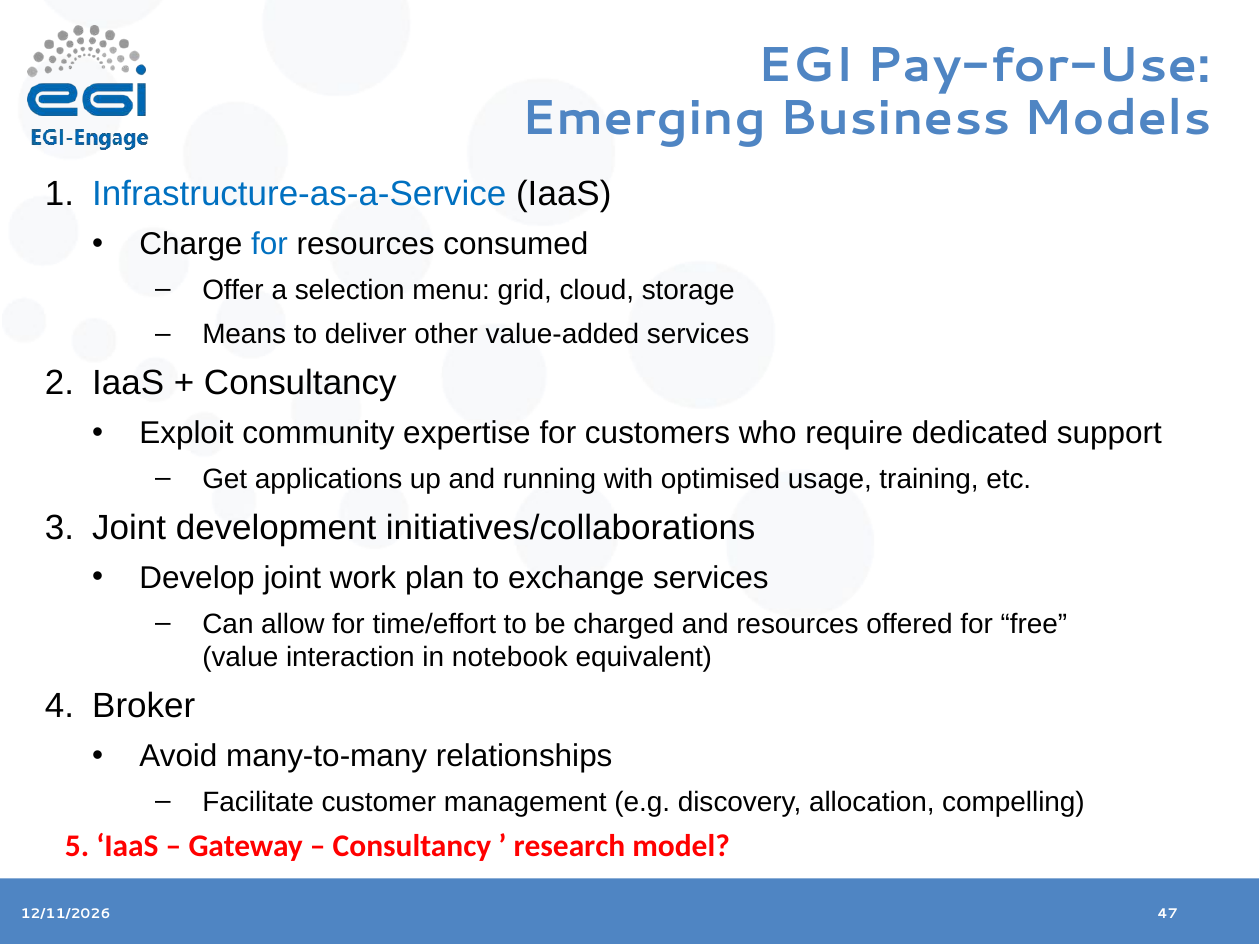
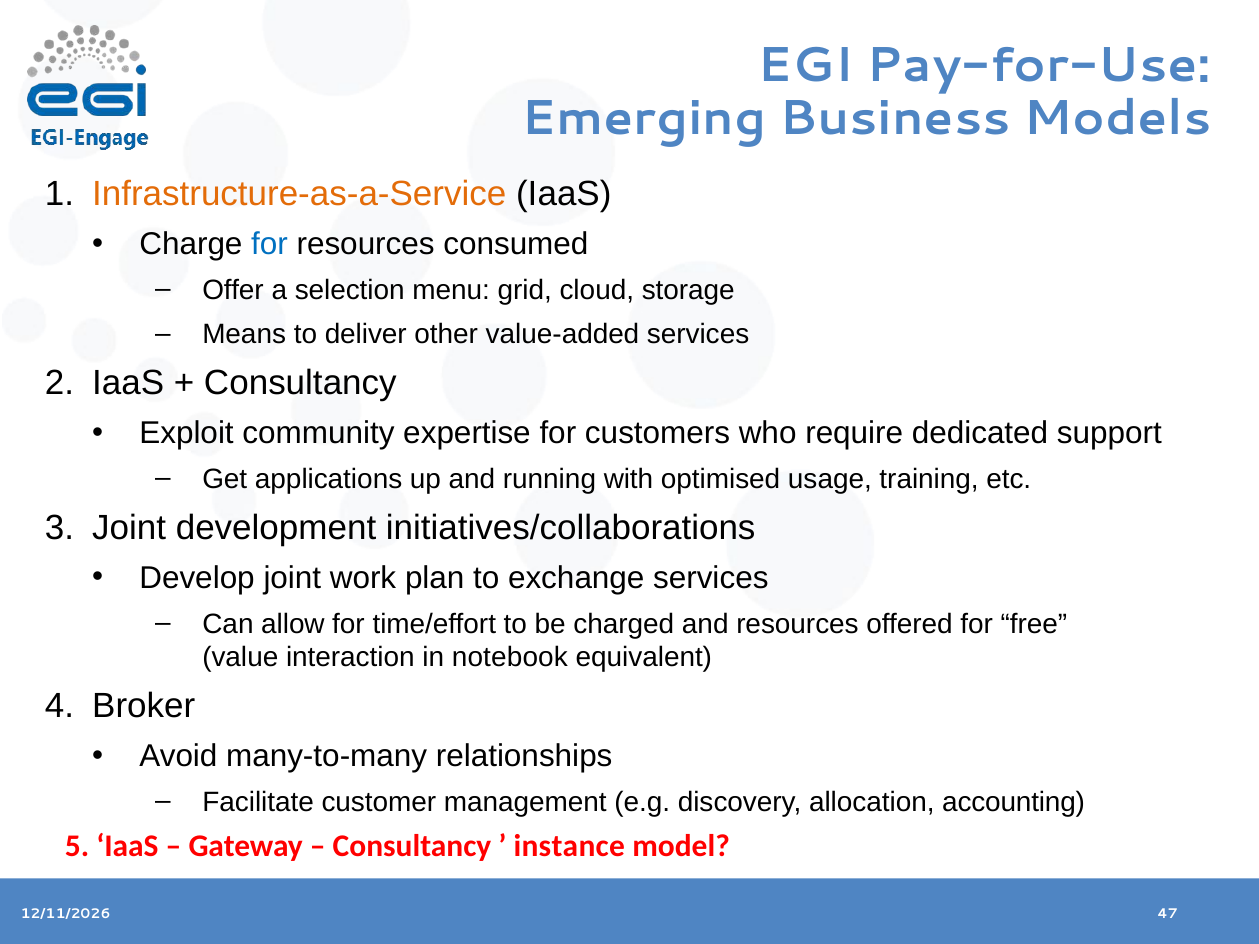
Infrastructure-as-a-Service colour: blue -> orange
compelling: compelling -> accounting
research: research -> instance
